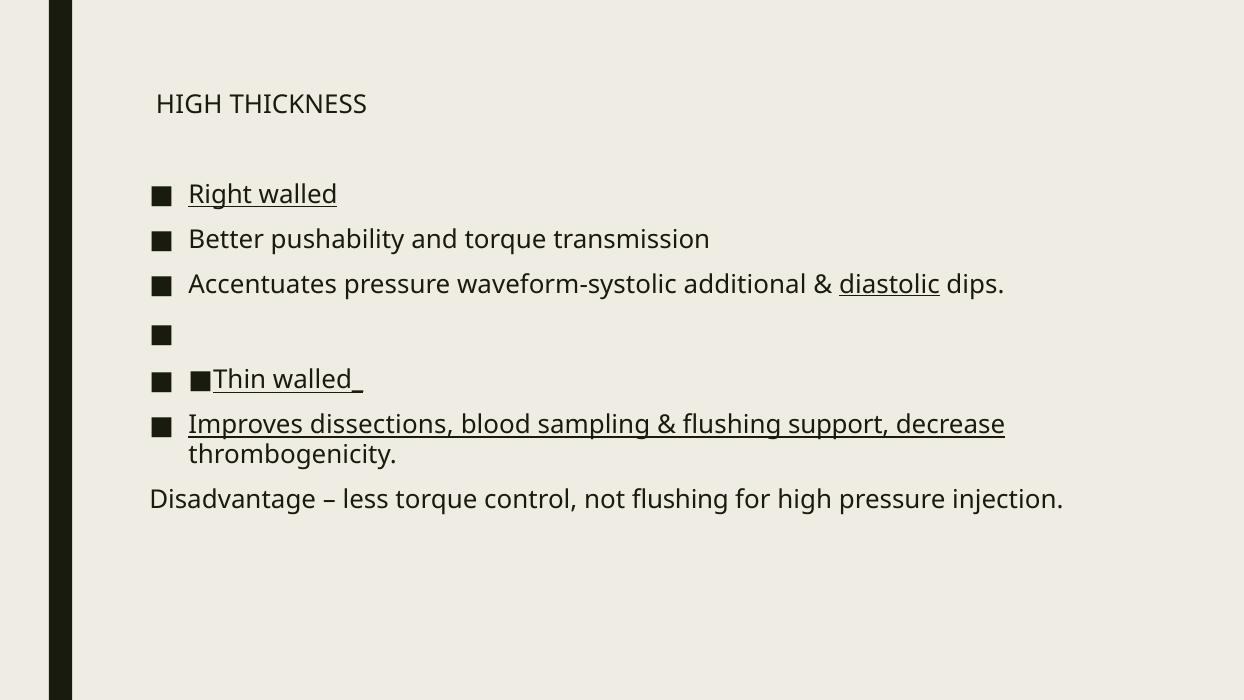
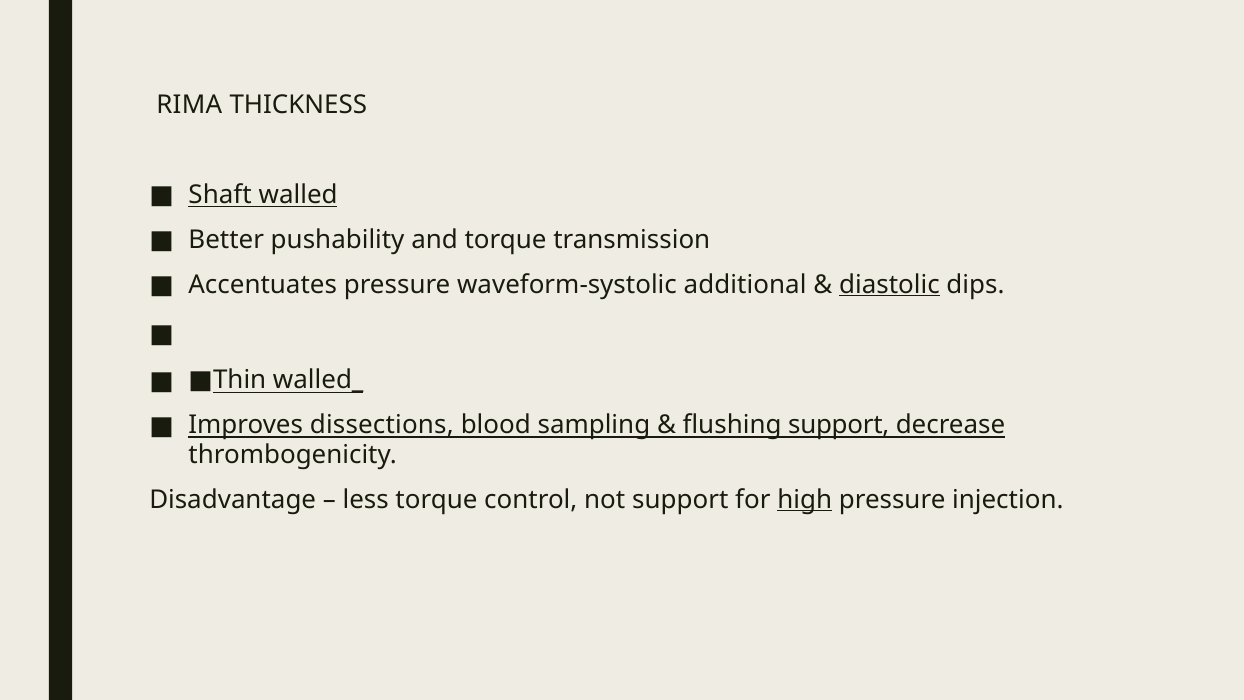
HIGH at (189, 105): HIGH -> RIMA
Right: Right -> Shaft
not flushing: flushing -> support
high at (805, 499) underline: none -> present
